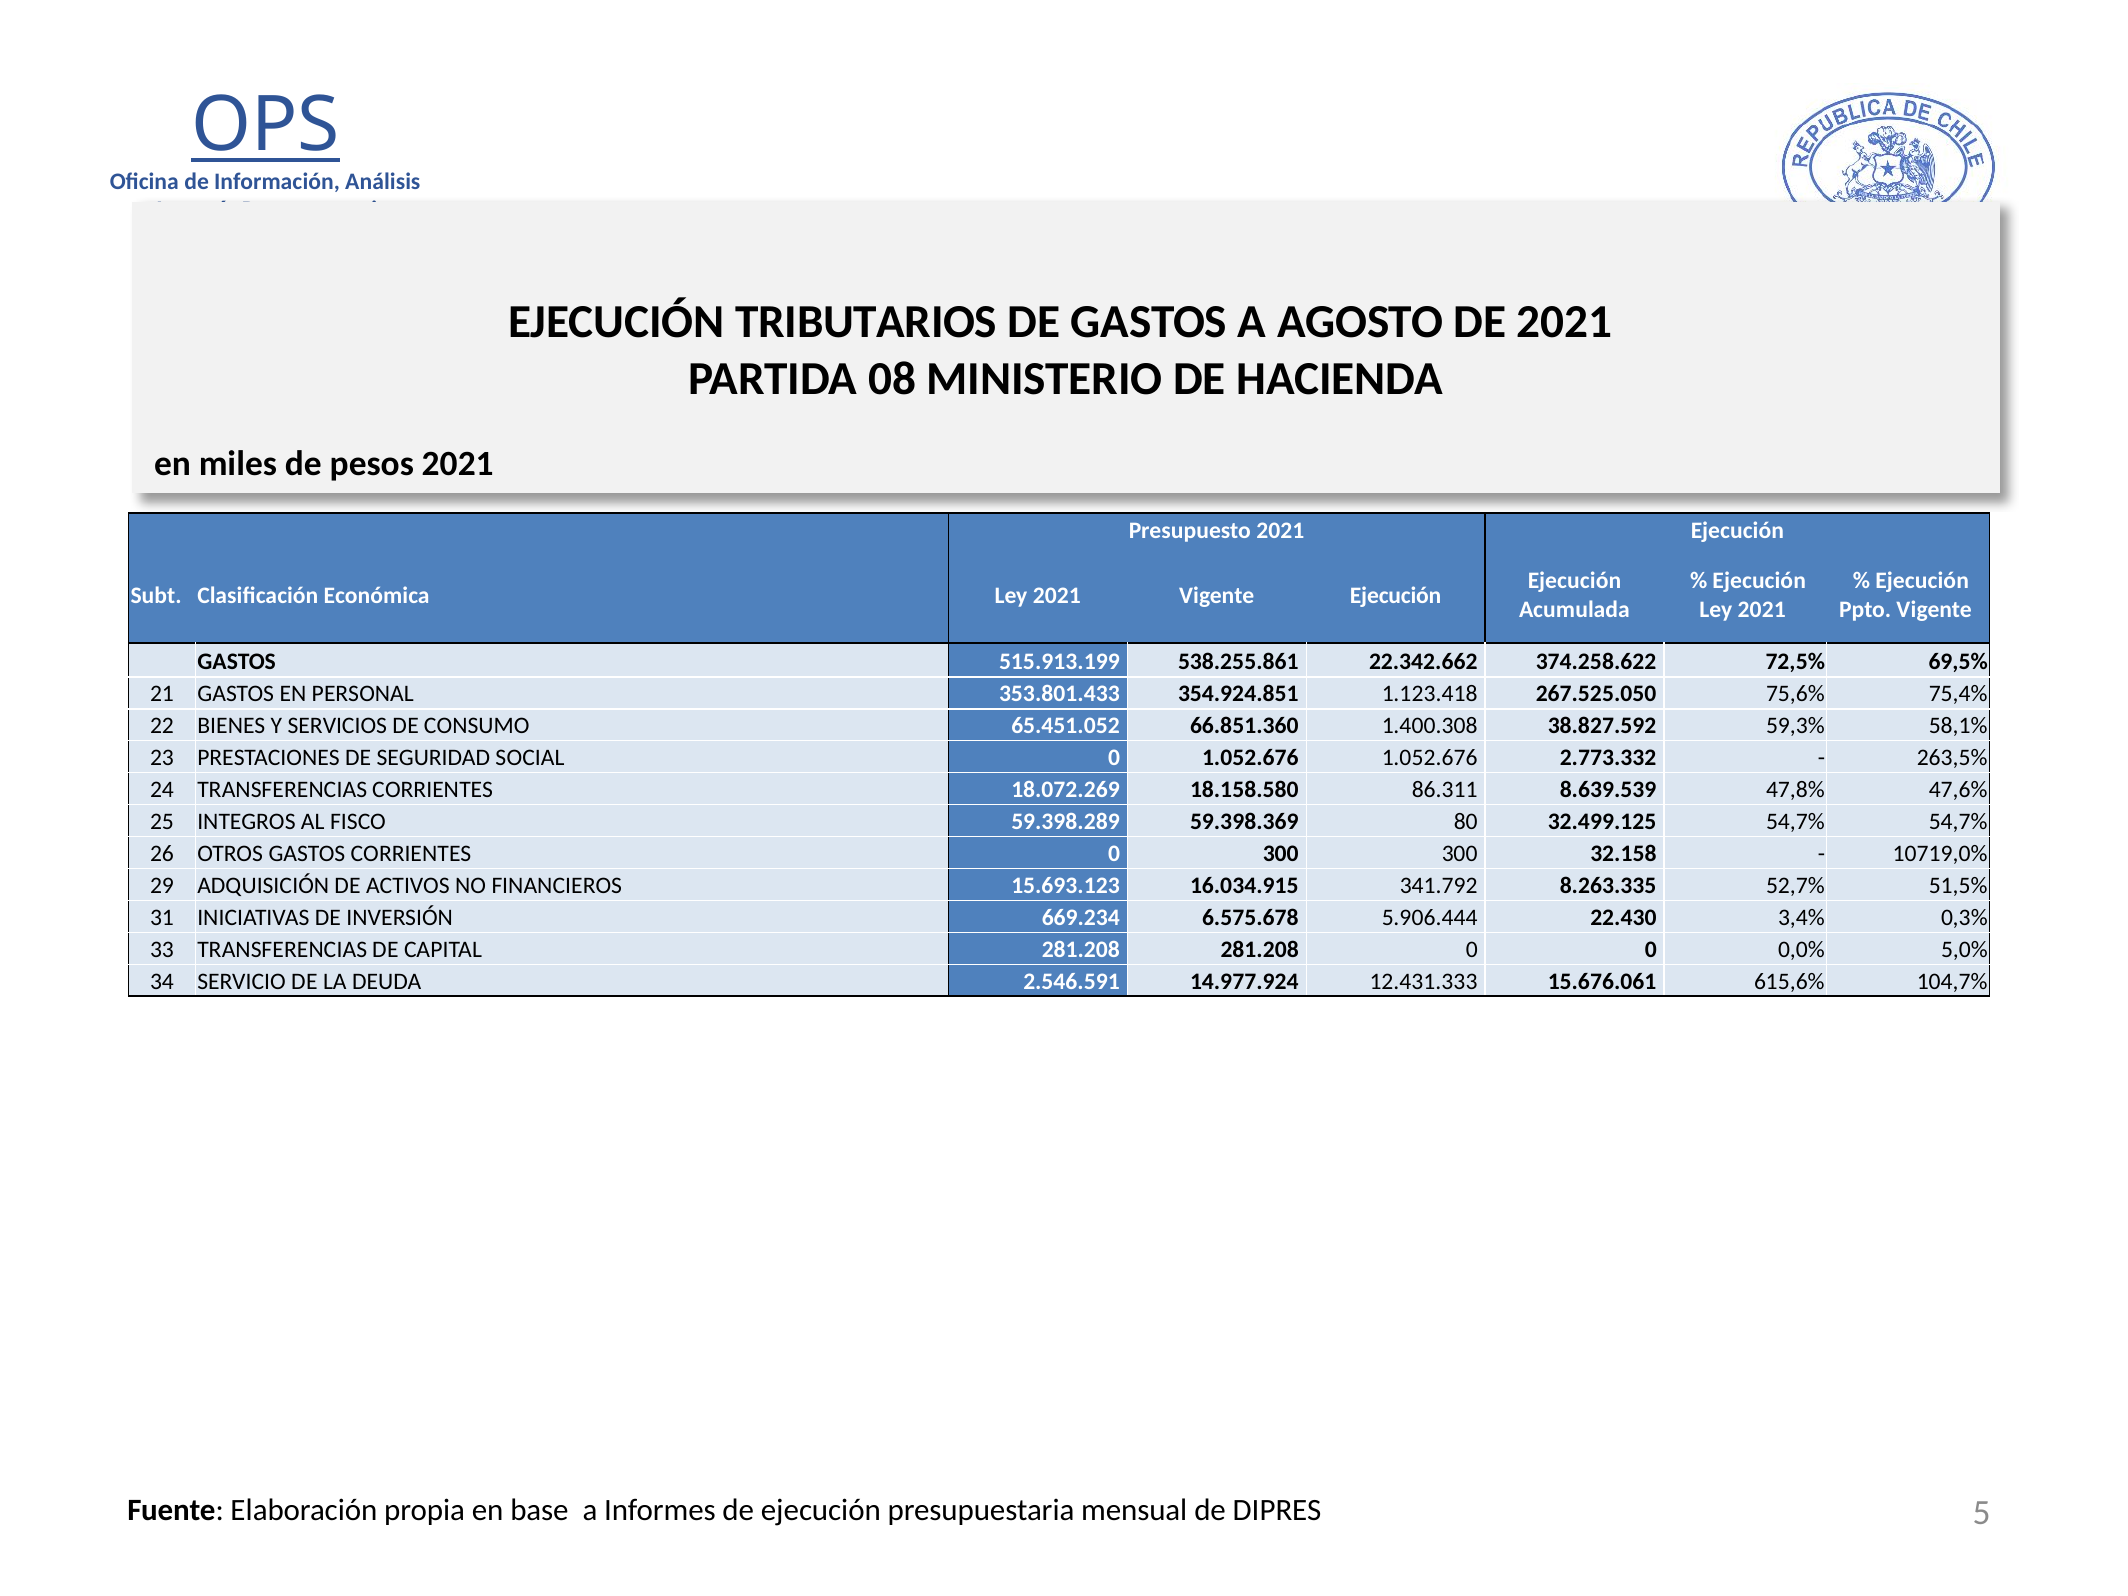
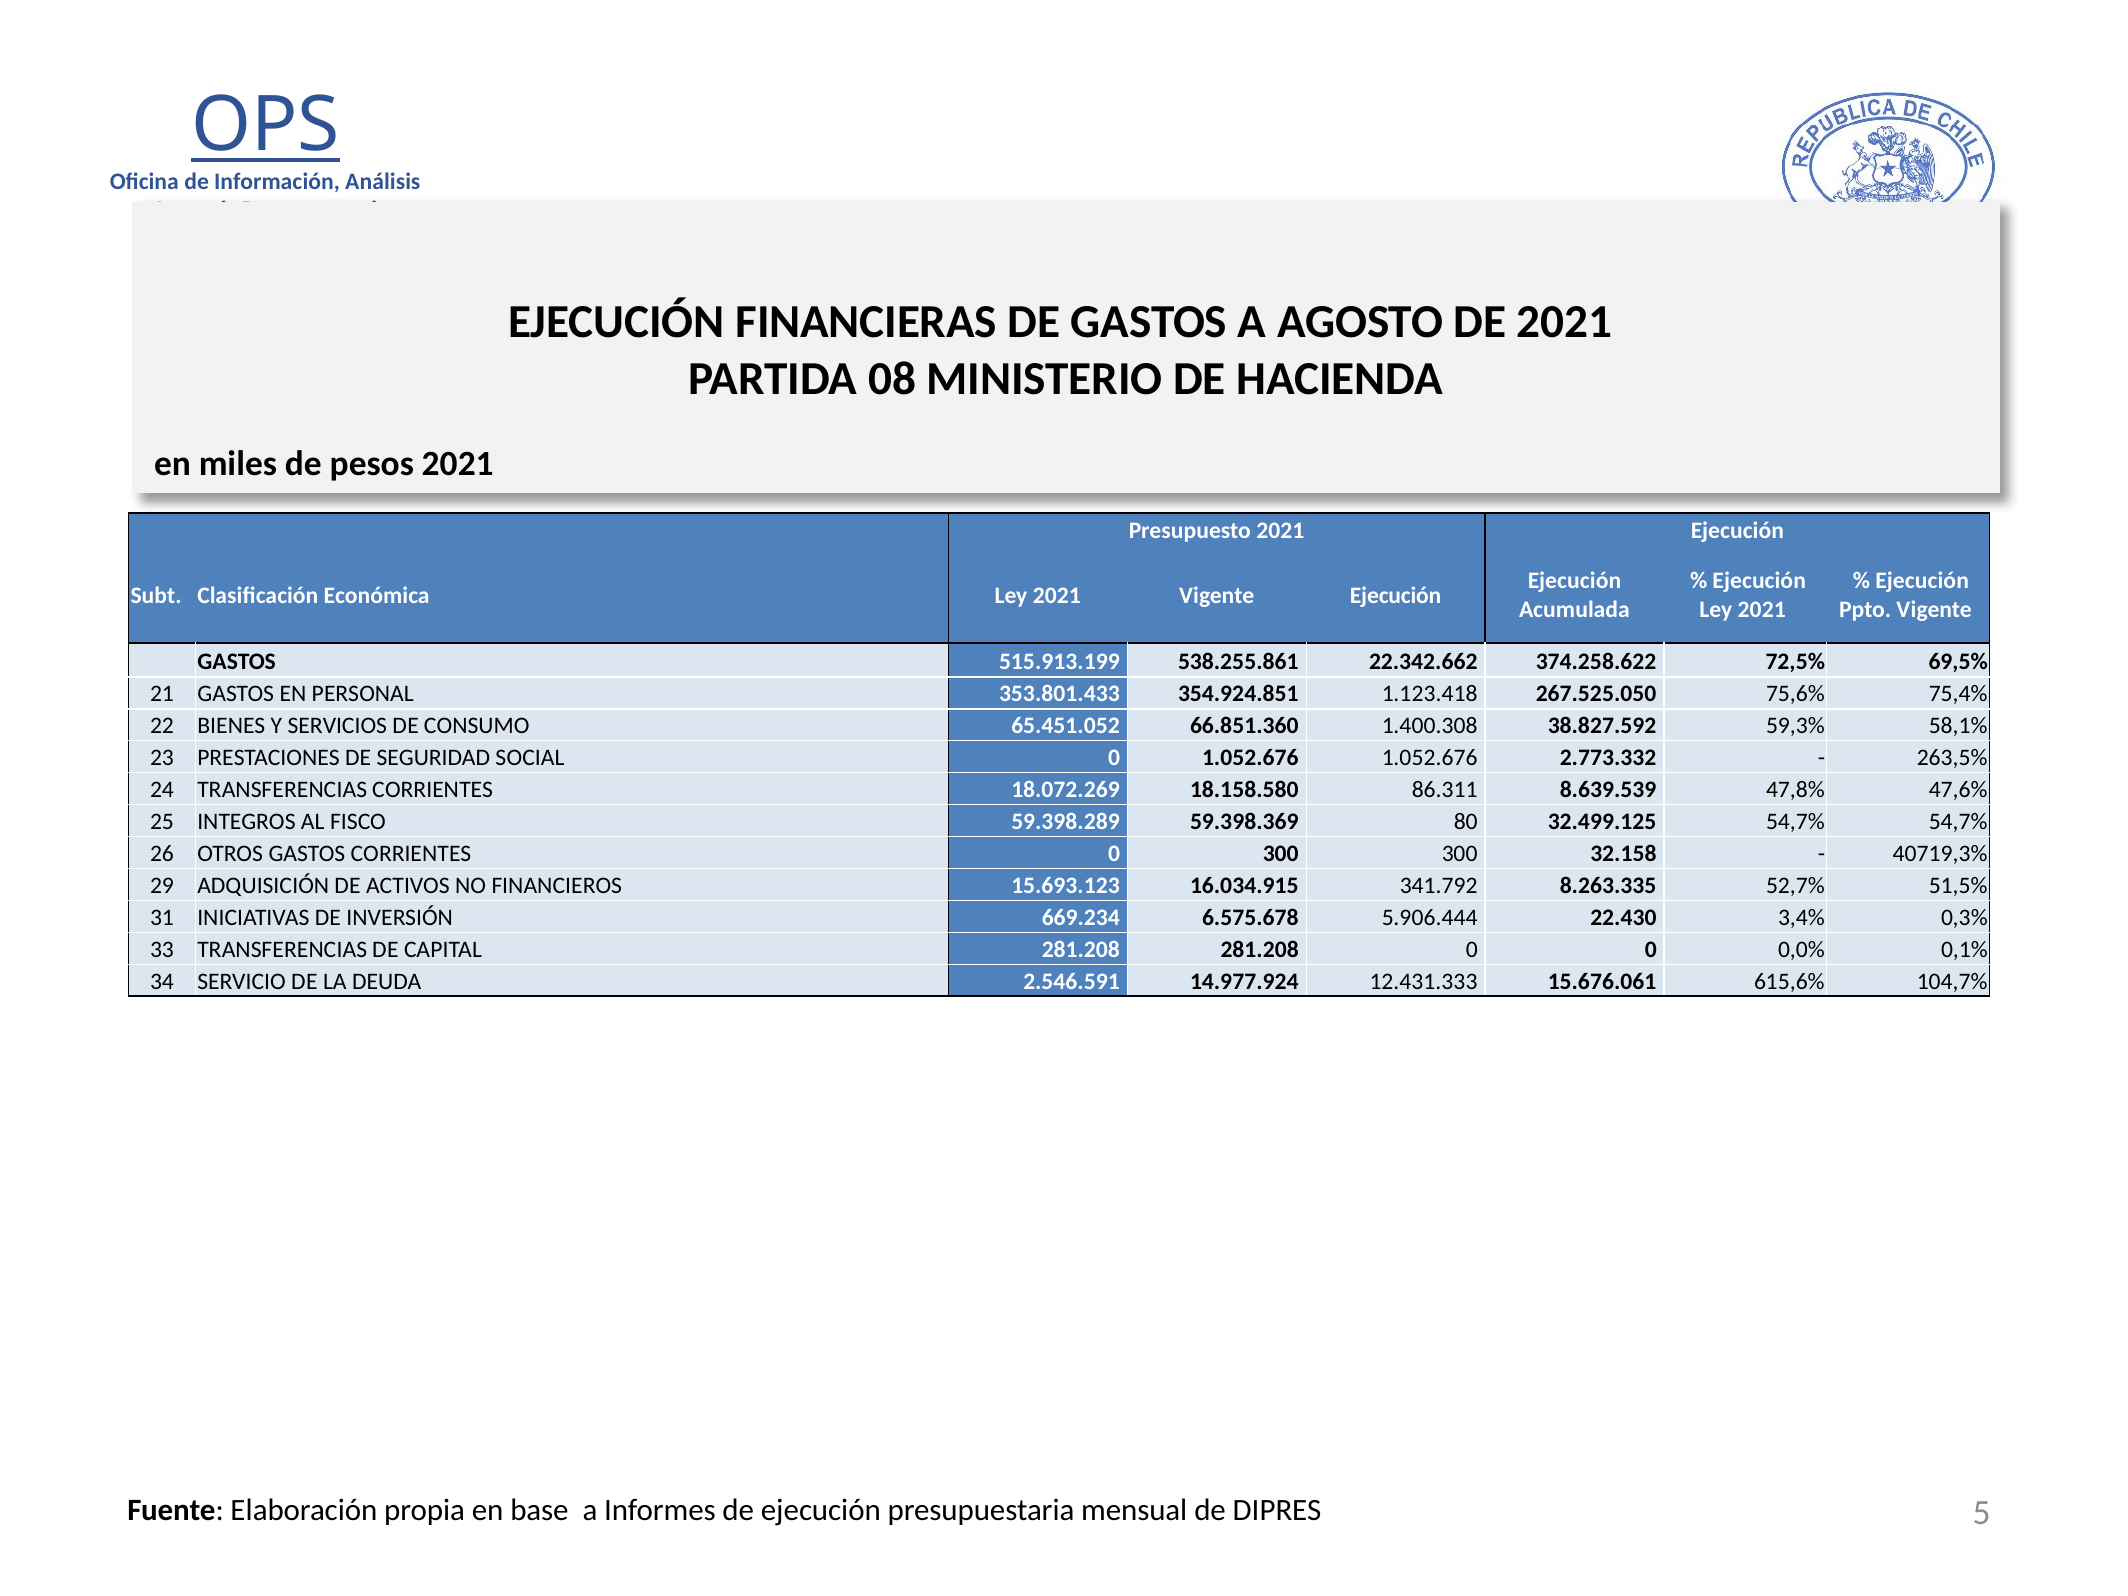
TRIBUTARIOS: TRIBUTARIOS -> FINANCIERAS
10719,0%: 10719,0% -> 40719,3%
5,0%: 5,0% -> 0,1%
